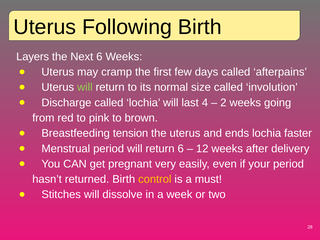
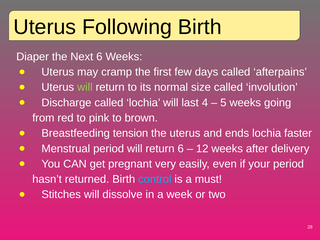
Layers: Layers -> Diaper
2: 2 -> 5
control colour: yellow -> light blue
